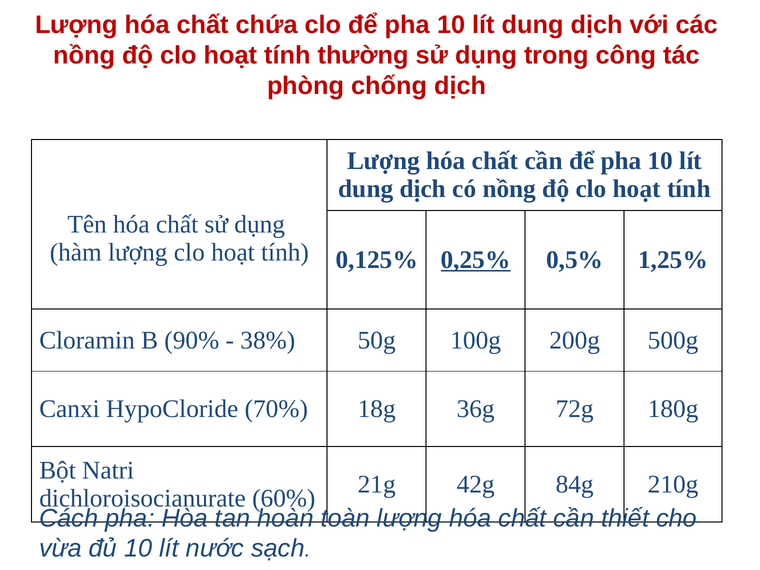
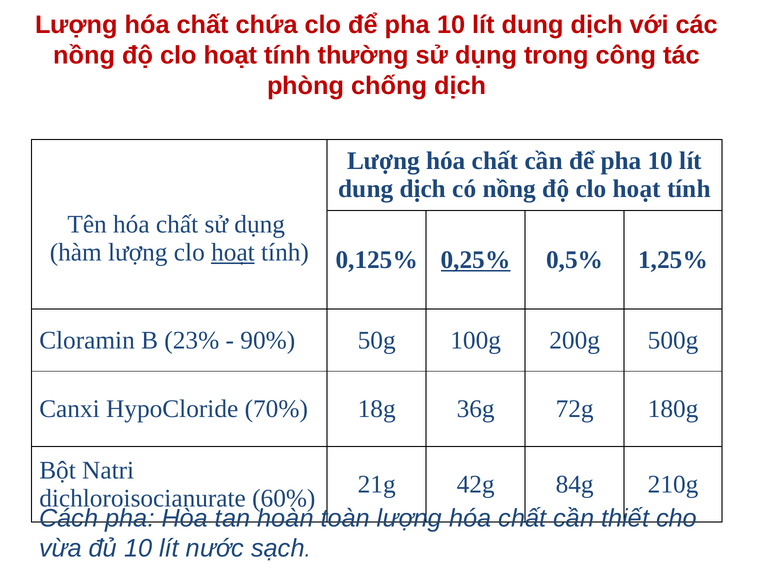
hoạt at (233, 252) underline: none -> present
90%: 90% -> 23%
38%: 38% -> 90%
